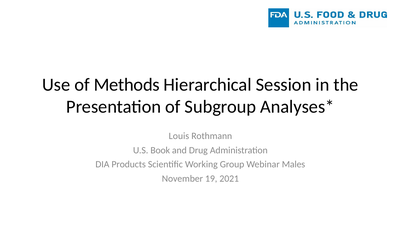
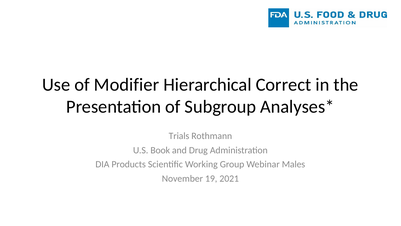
Methods: Methods -> Modifier
Session: Session -> Correct
Louis: Louis -> Trials
